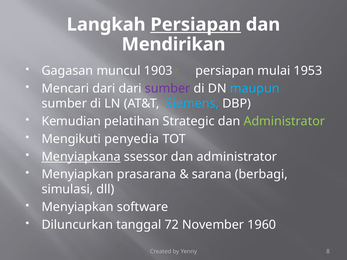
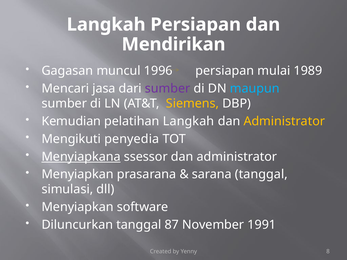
Persiapan at (196, 25) underline: present -> none
1903: 1903 -> 1996
1953: 1953 -> 1989
Mencari dari: dari -> jasa
Siemens colour: light blue -> yellow
pelatihan Strategic: Strategic -> Langkah
Administrator at (284, 121) colour: light green -> yellow
sarana berbagi: berbagi -> tanggal
72: 72 -> 87
1960: 1960 -> 1991
